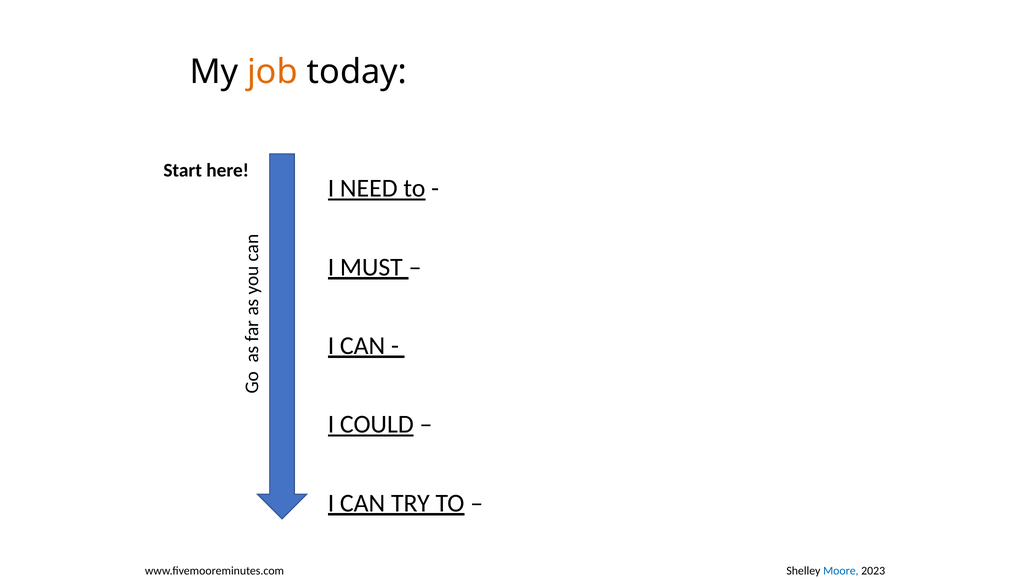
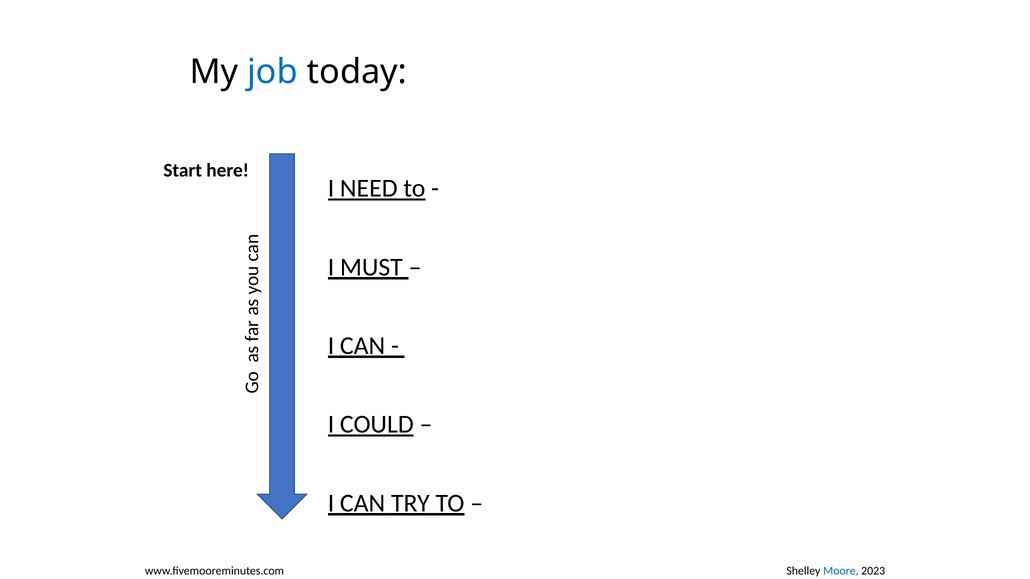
job colour: orange -> blue
